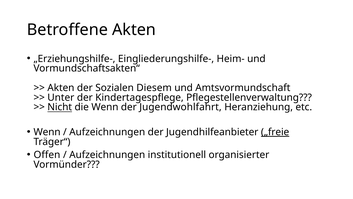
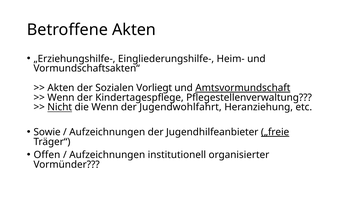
Diesem: Diesem -> Vorliegt
Amtsvormundschaft underline: none -> present
Unter at (61, 97): Unter -> Wenn
Wenn at (47, 132): Wenn -> Sowie
